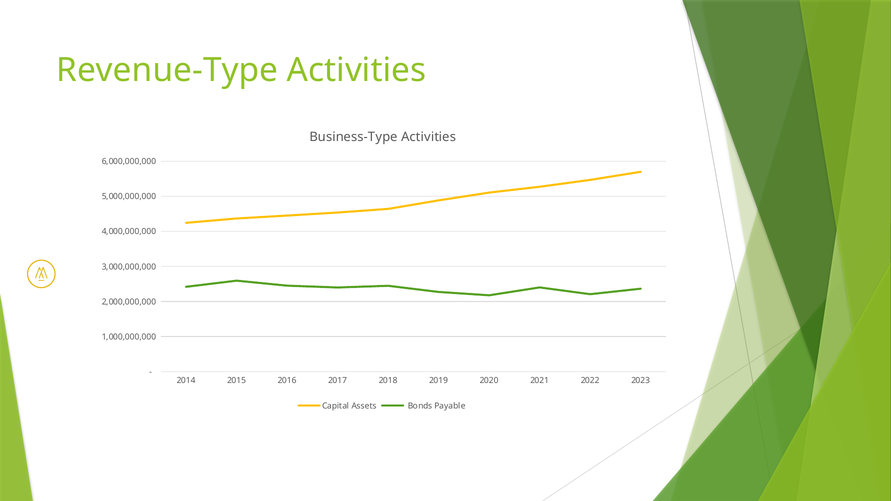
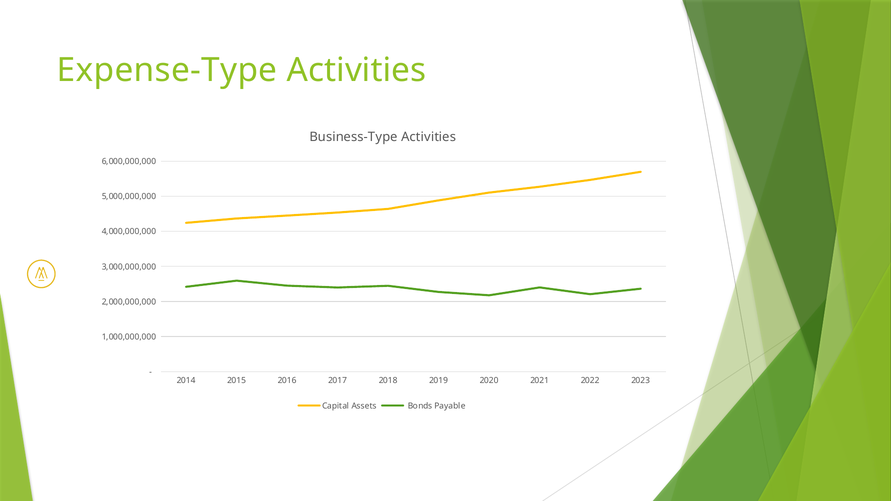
Revenue-Type: Revenue-Type -> Expense-Type
